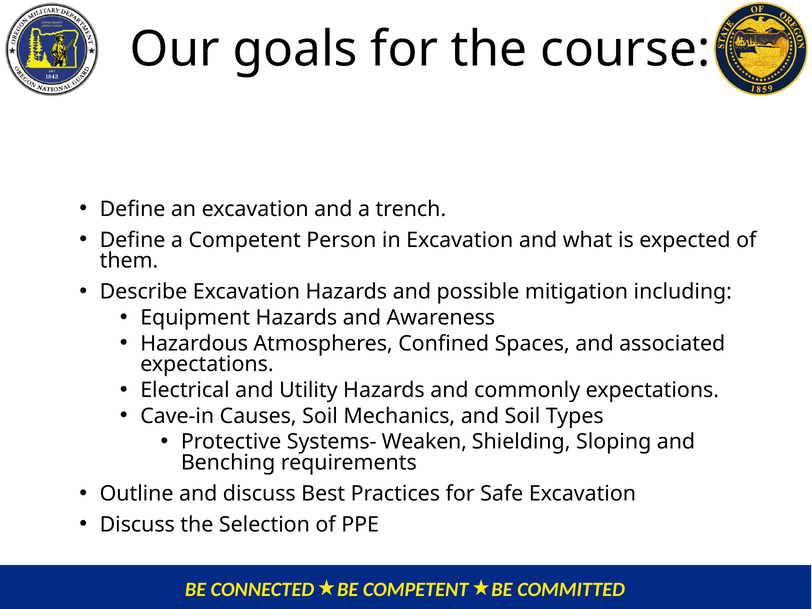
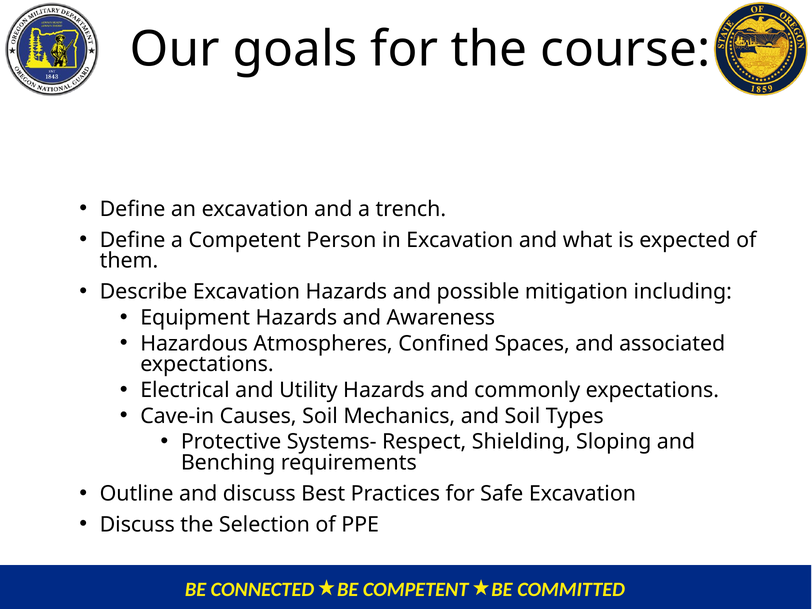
Weaken: Weaken -> Respect
